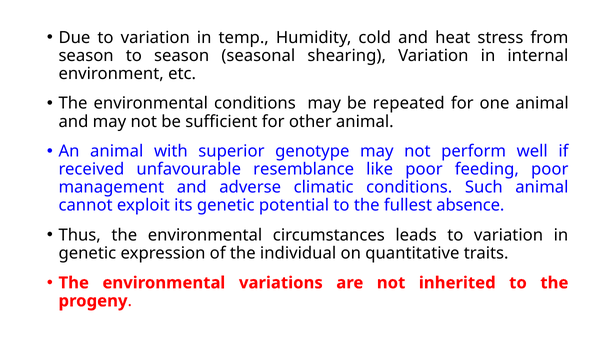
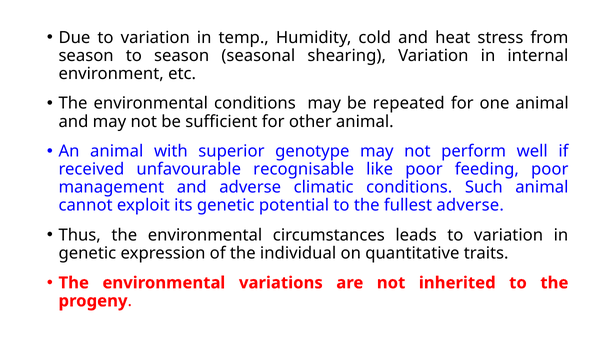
resemblance: resemblance -> recognisable
fullest absence: absence -> adverse
